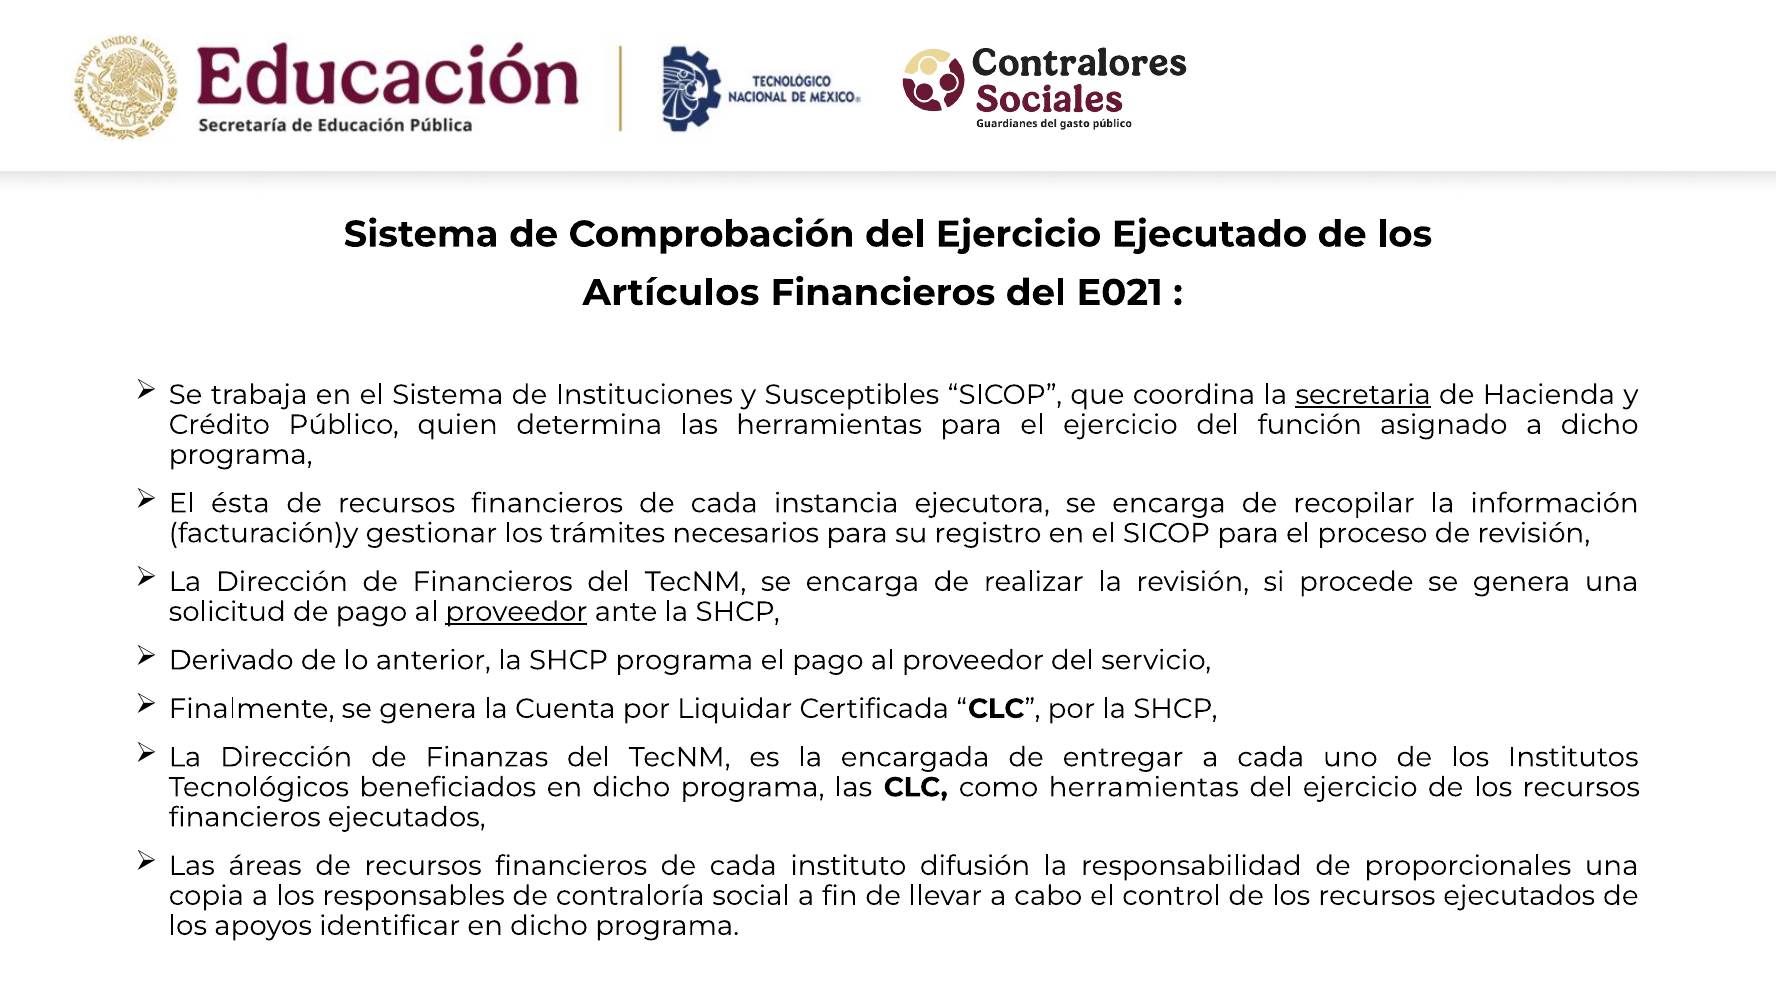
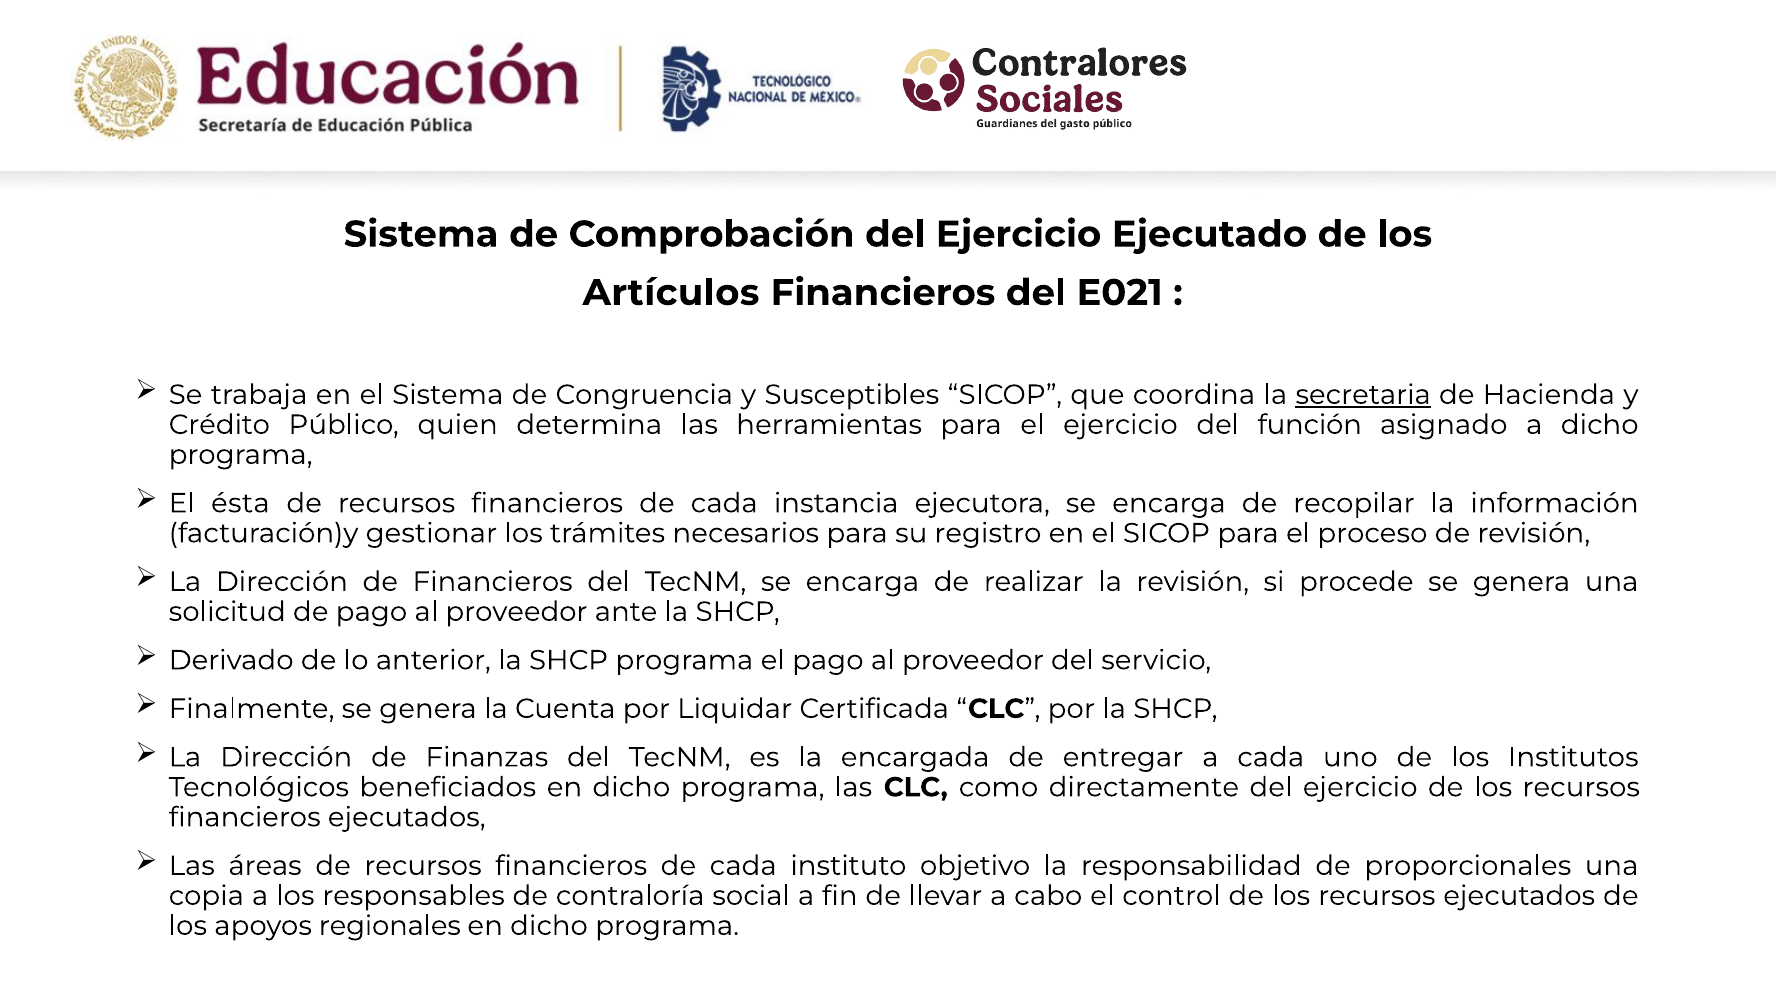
Instituciones: Instituciones -> Congruencia
proveedor at (516, 612) underline: present -> none
como herramientas: herramientas -> directamente
difusión: difusión -> objetivo
identificar: identificar -> regionales
